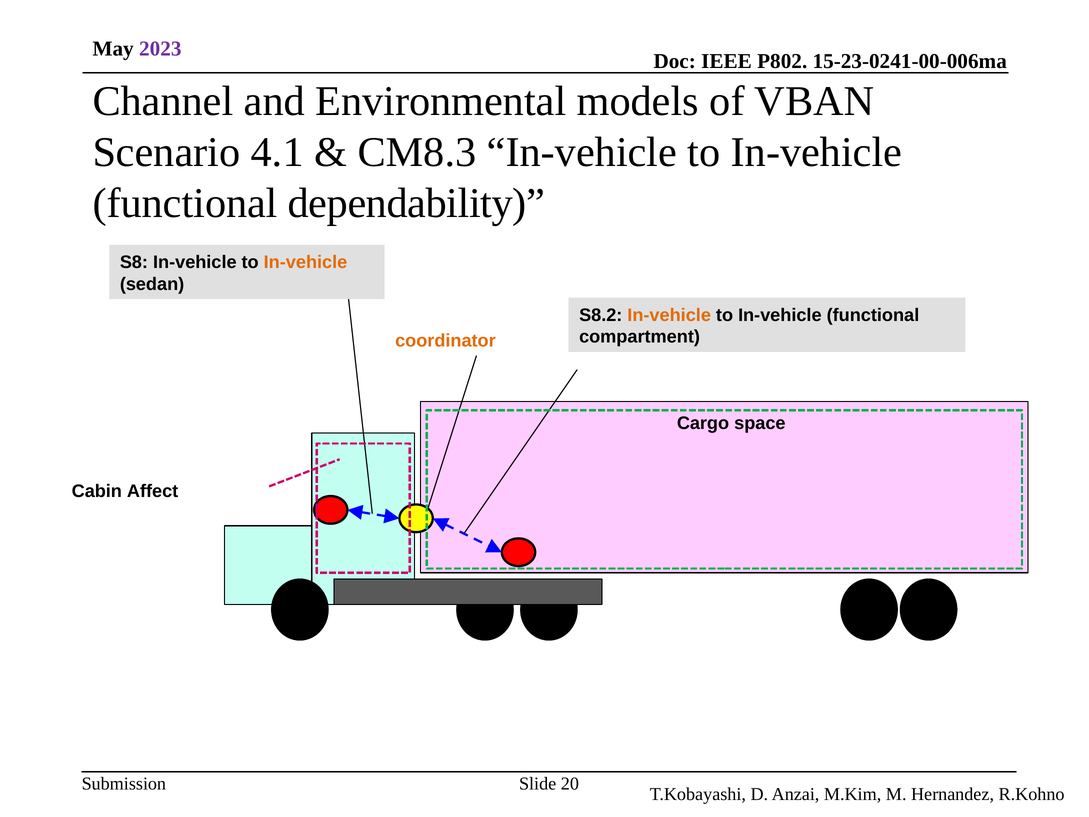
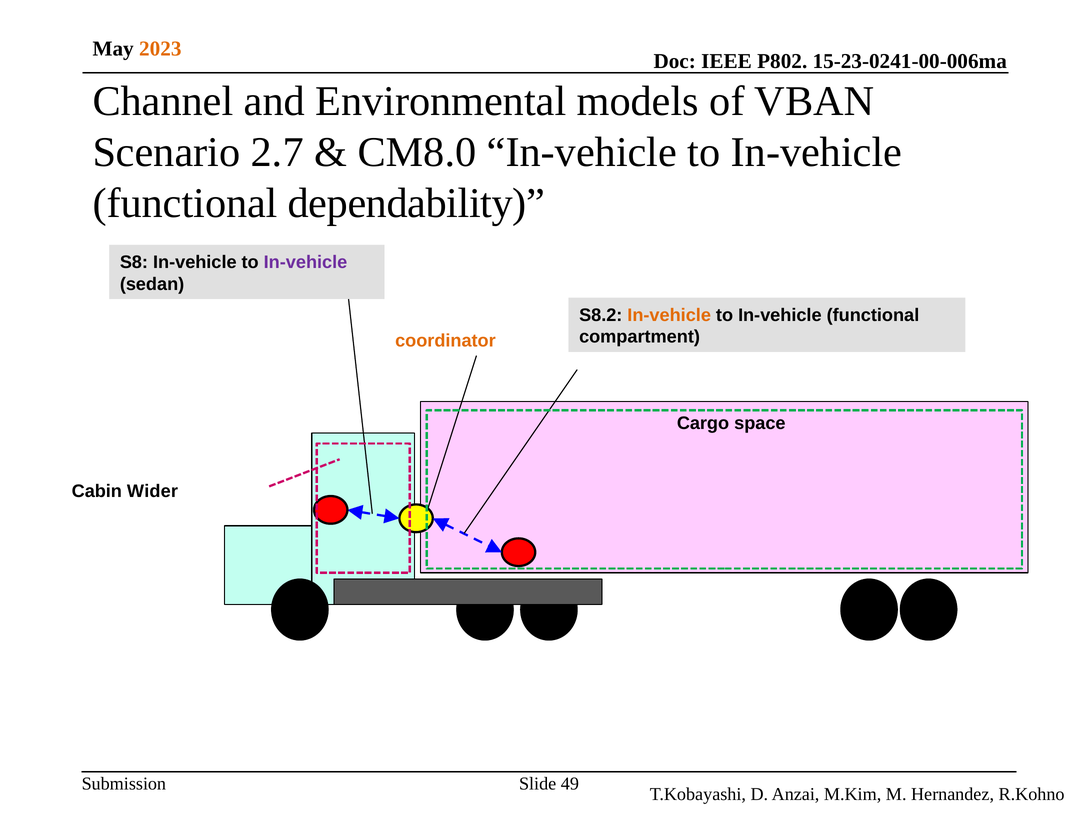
2023 colour: purple -> orange
4.1: 4.1 -> 2.7
CM8.3: CM8.3 -> CM8.0
In-vehicle at (306, 262) colour: orange -> purple
Affect: Affect -> Wider
20: 20 -> 49
